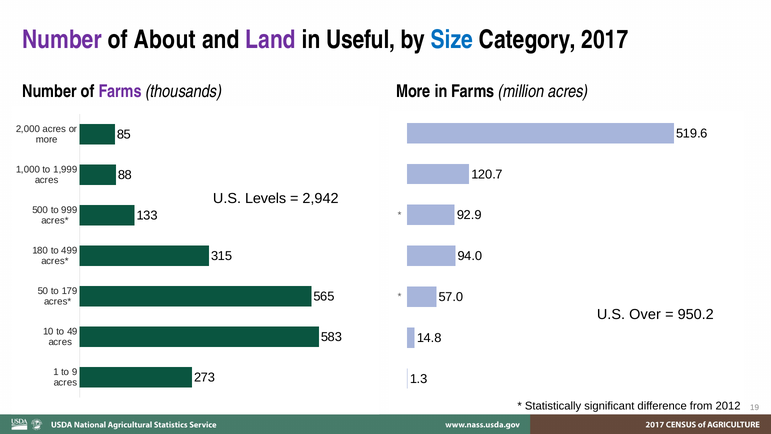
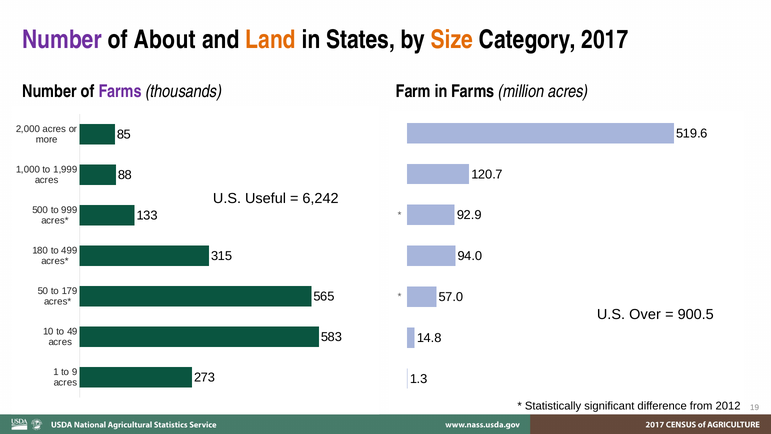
Land colour: purple -> orange
Useful: Useful -> States
Size colour: blue -> orange
thousands More: More -> Farm
Levels: Levels -> Useful
2,942: 2,942 -> 6,242
950.2: 950.2 -> 900.5
